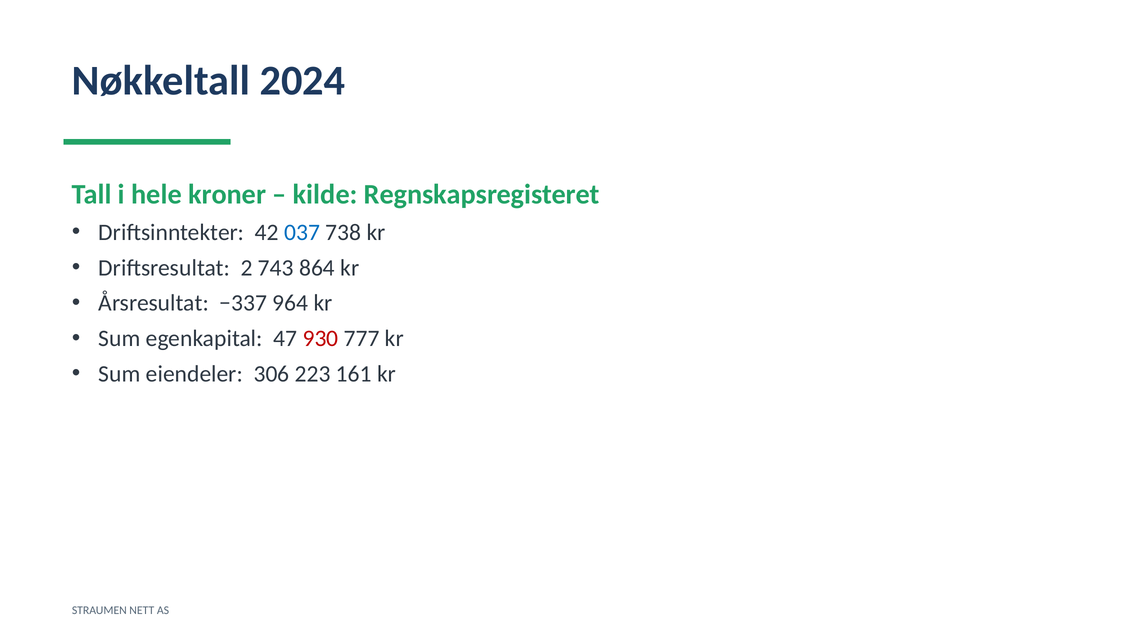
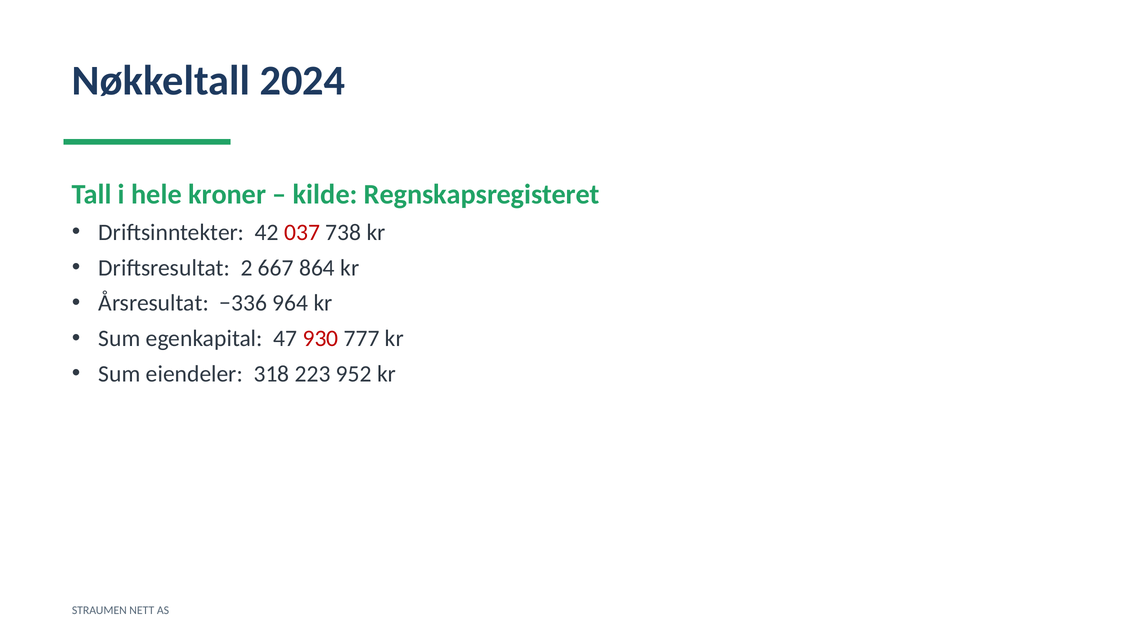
037 colour: blue -> red
743: 743 -> 667
−337: −337 -> −336
306: 306 -> 318
161: 161 -> 952
